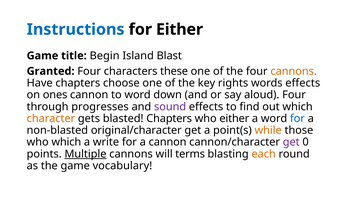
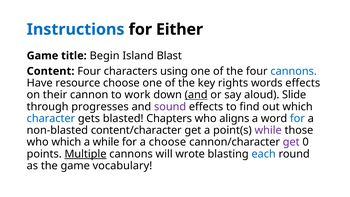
Granted: Granted -> Content
these: these -> using
cannons at (294, 71) colour: orange -> blue
Have chapters: chapters -> resource
ones: ones -> their
to word: word -> work
and at (196, 95) underline: none -> present
aloud Four: Four -> Slide
character colour: orange -> blue
who either: either -> aligns
original/character: original/character -> content/character
while at (268, 130) colour: orange -> purple
a write: write -> while
a cannon: cannon -> choose
terms: terms -> wrote
each colour: orange -> blue
